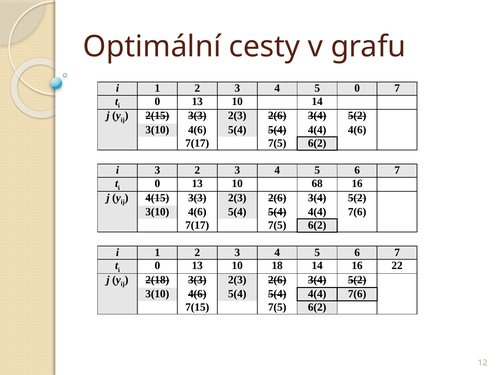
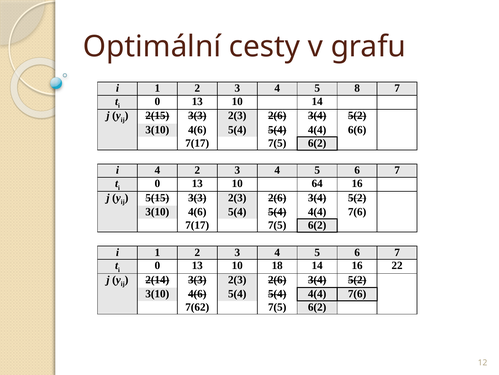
5 0: 0 -> 8
4(4 4(6: 4(6 -> 6(6
i 3: 3 -> 4
68: 68 -> 64
4(15: 4(15 -> 5(15
2(18: 2(18 -> 2(14
7(15: 7(15 -> 7(62
